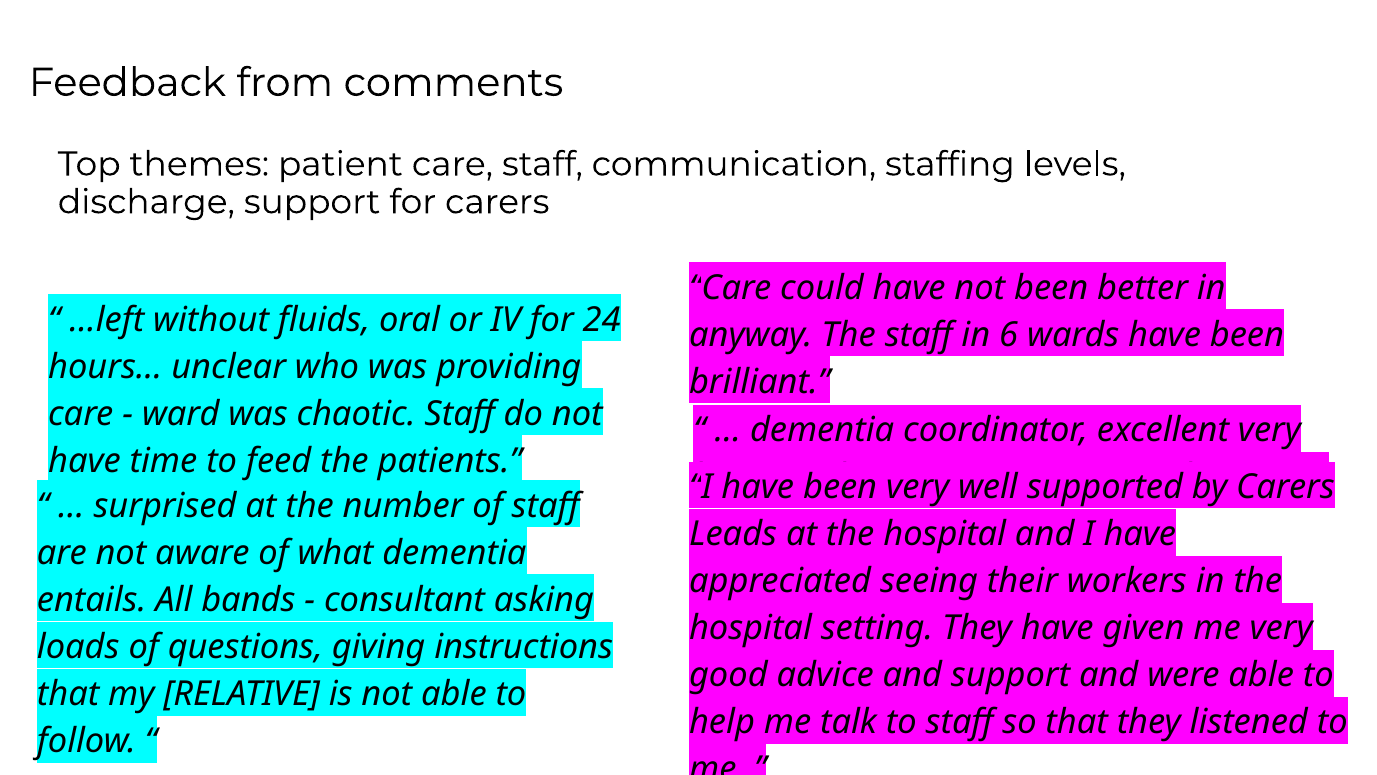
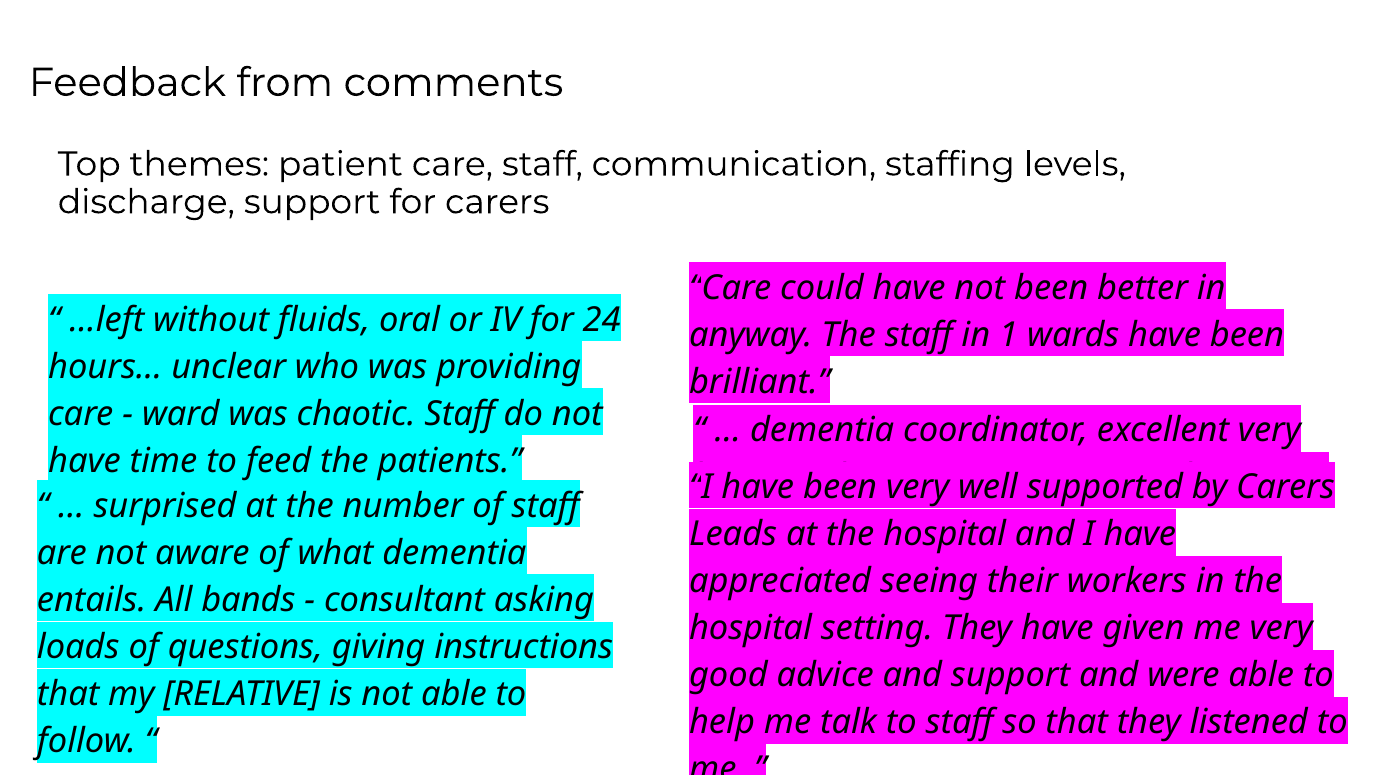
6: 6 -> 1
